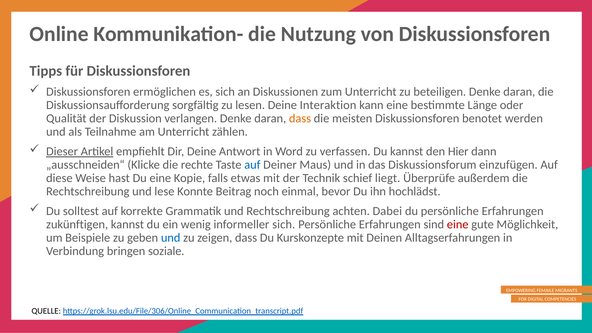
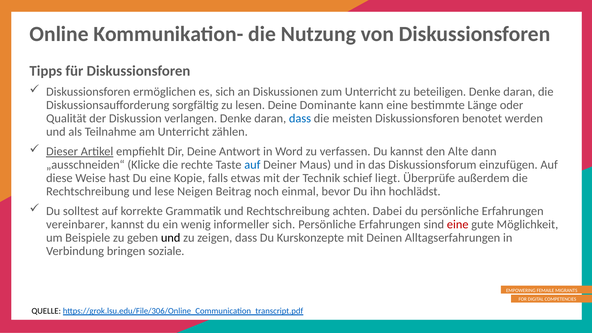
Interaktion: Interaktion -> Dominante
dass at (300, 118) colour: orange -> blue
Hier: Hier -> Alte
Konnte: Konnte -> Neigen
zukünftigen: zukünftigen -> vereinbarer
und at (171, 238) colour: blue -> black
